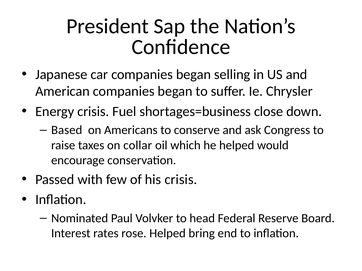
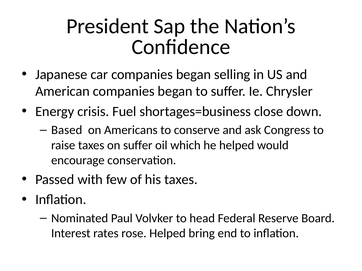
on collar: collar -> suffer
his crisis: crisis -> taxes
